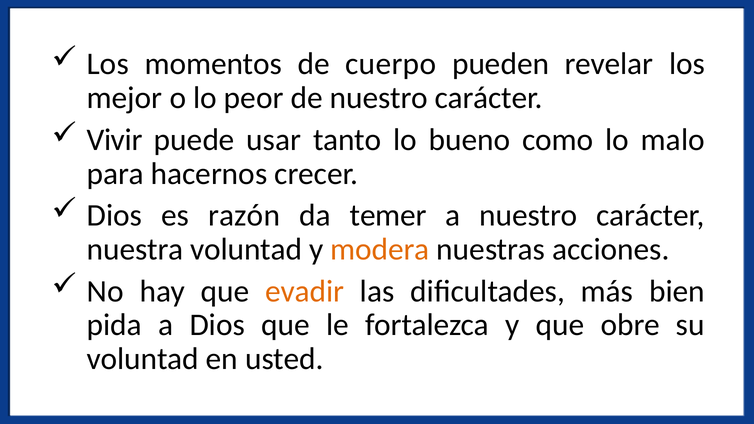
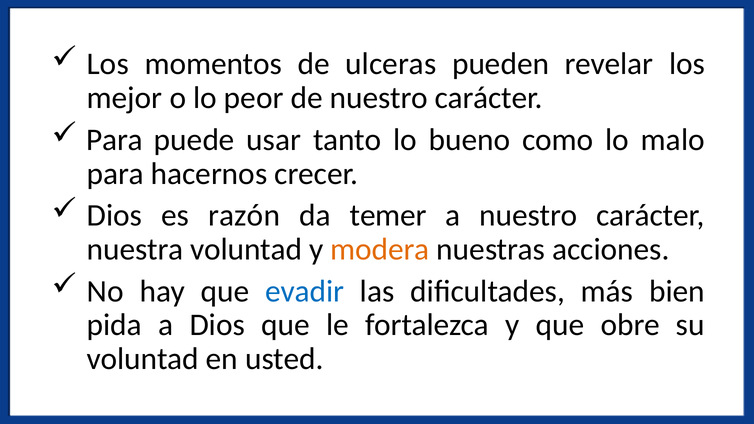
cuerpo: cuerpo -> ulceras
Vivir at (115, 140): Vivir -> Para
evadir colour: orange -> blue
